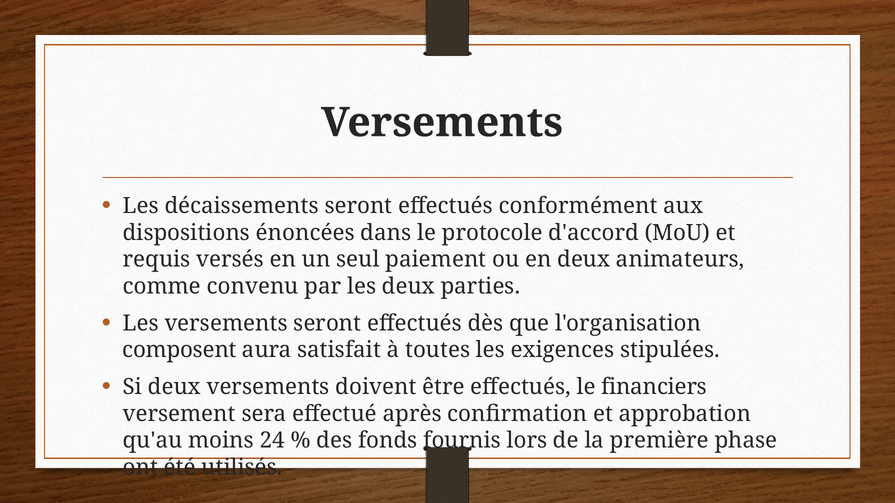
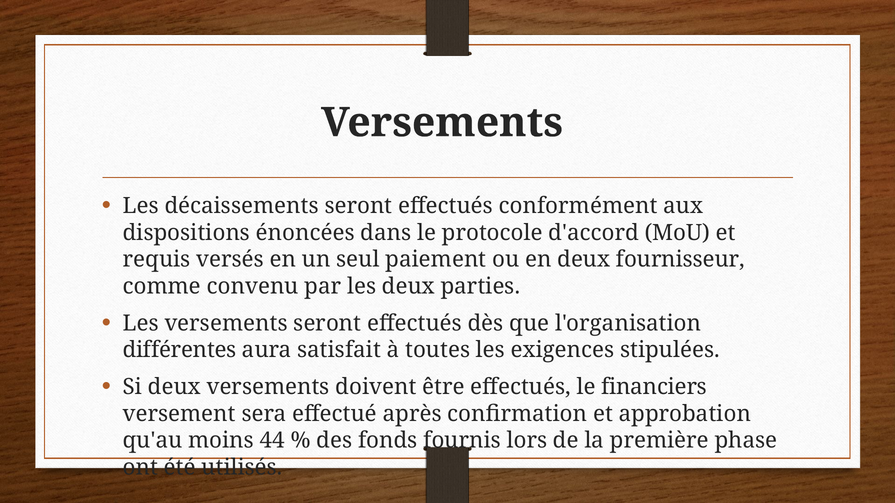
animateurs: animateurs -> fournisseur
composent: composent -> différentes
24: 24 -> 44
